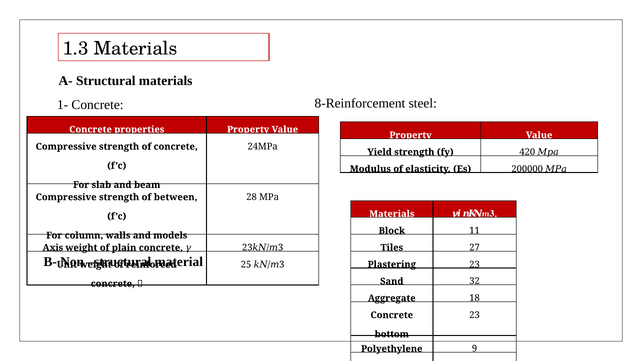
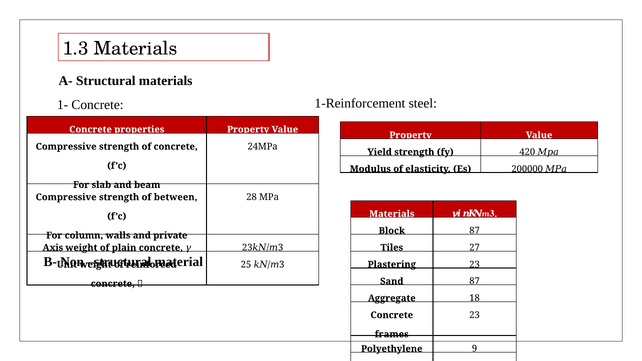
8-Reinforcement: 8-Reinforcement -> 1-Reinforcement
Block 11: 11 -> 87
models: models -> private
Sand 32: 32 -> 87
bottom: bottom -> frames
